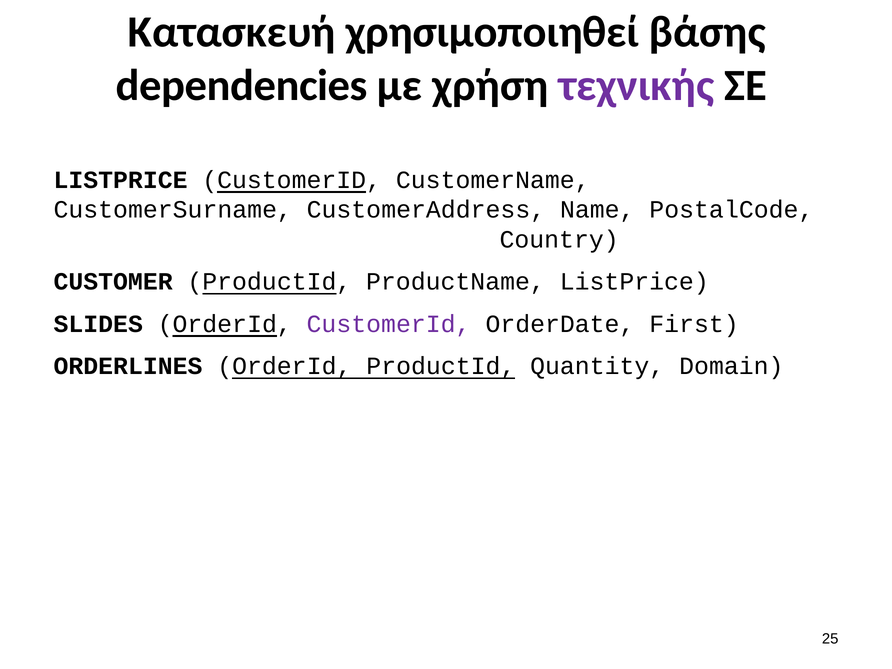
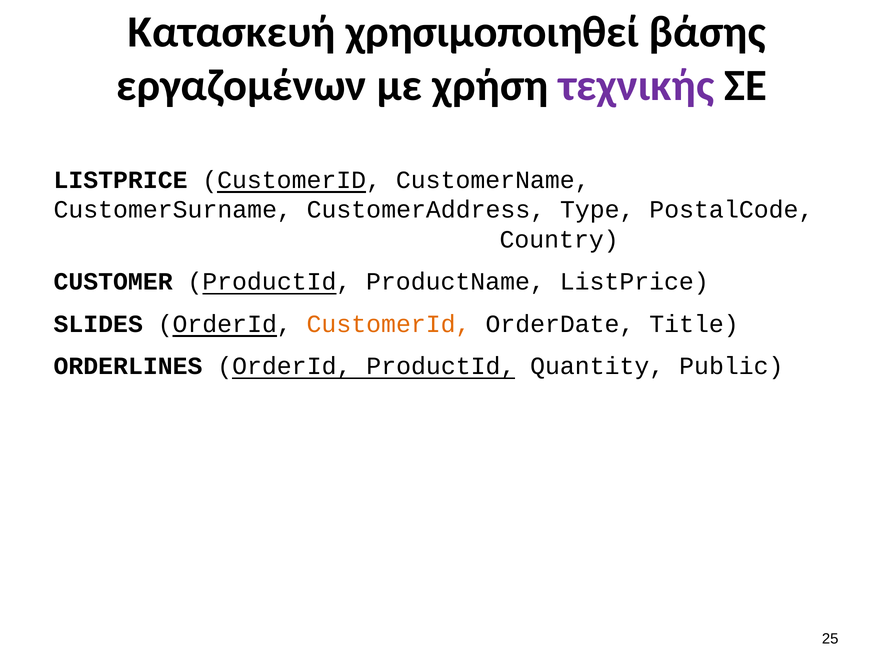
dependencies: dependencies -> εργαζομένων
Name: Name -> Type
CustomerId at (389, 324) colour: purple -> orange
First: First -> Title
Domain: Domain -> Public
